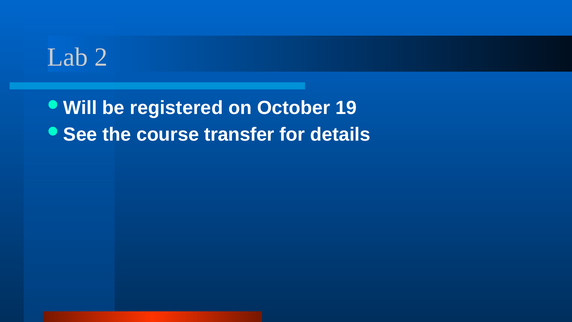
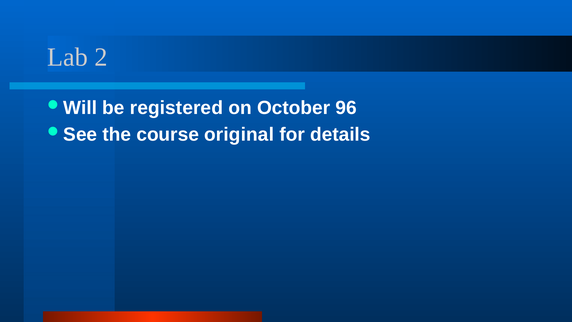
19: 19 -> 96
transfer: transfer -> original
